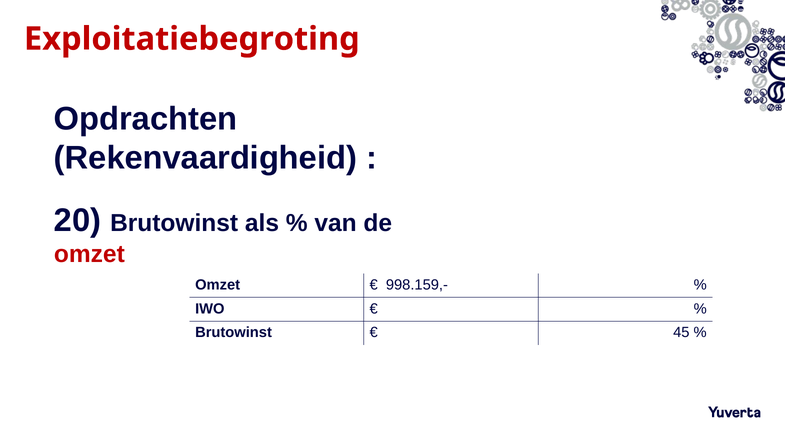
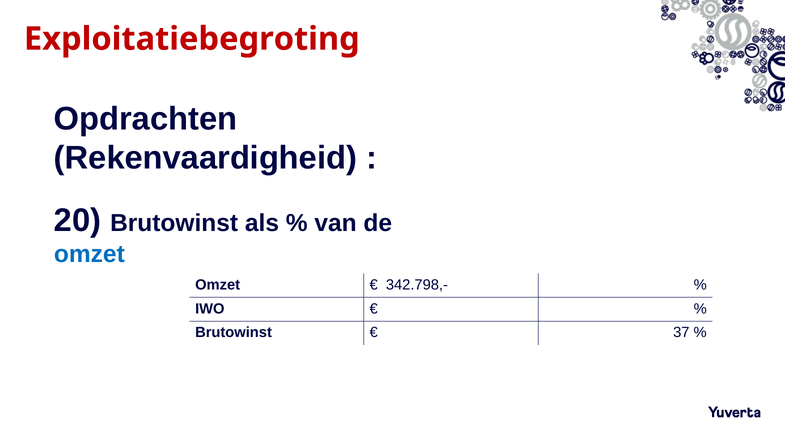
omzet at (89, 254) colour: red -> blue
998.159,-: 998.159,- -> 342.798,-
45: 45 -> 37
